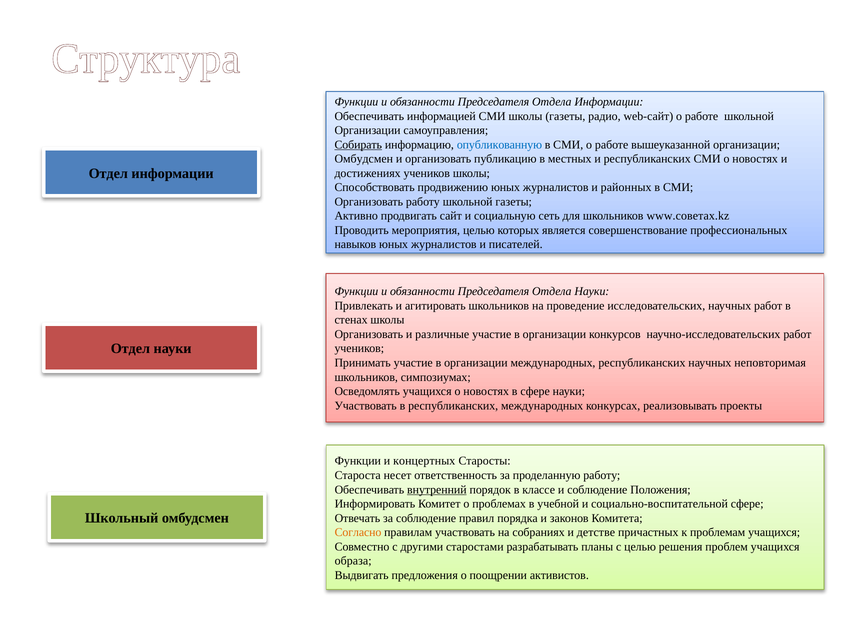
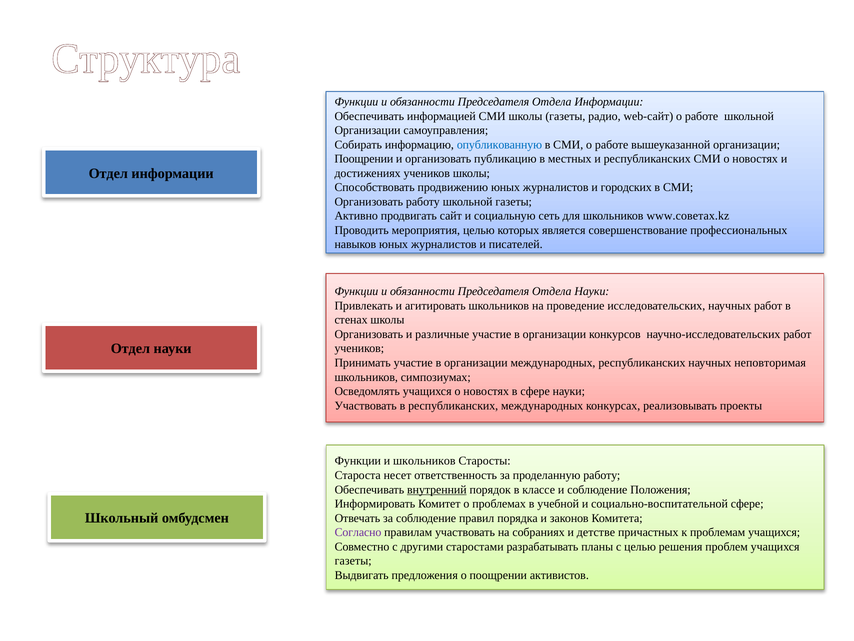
Собирать underline: present -> none
Омбудсмен at (364, 159): Омбудсмен -> Поощрении
районных: районных -> городских
и концертных: концертных -> школьников
Согласно colour: orange -> purple
образа at (353, 560): образа -> газеты
